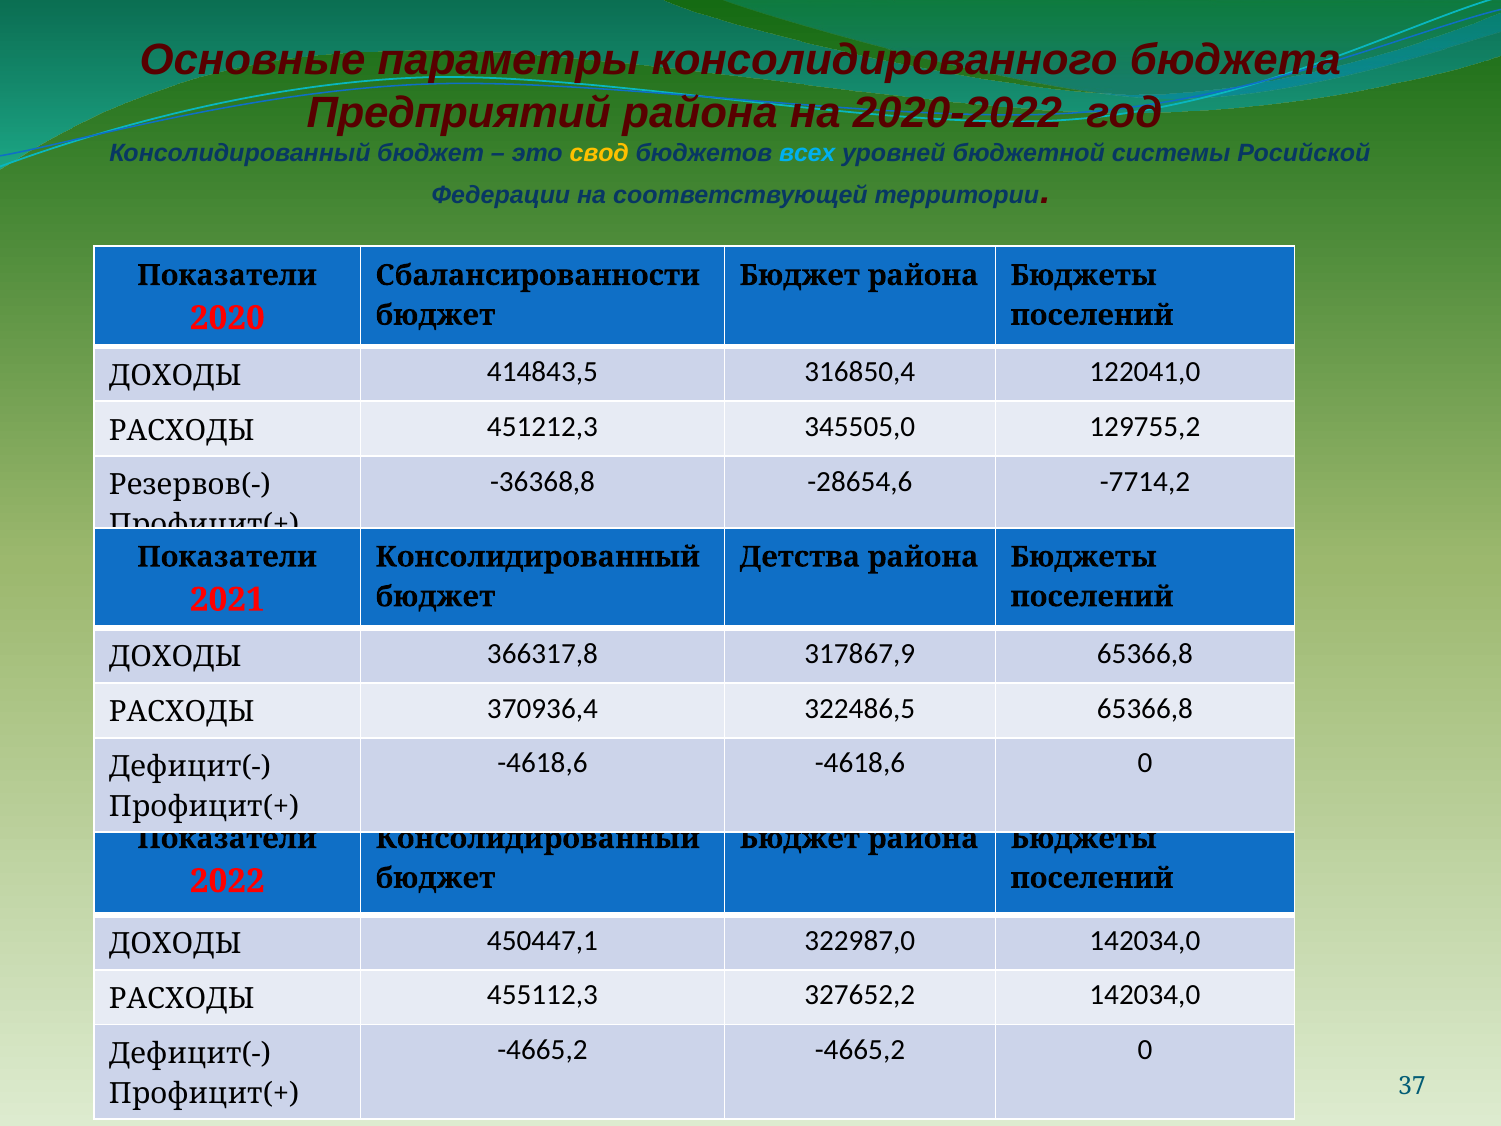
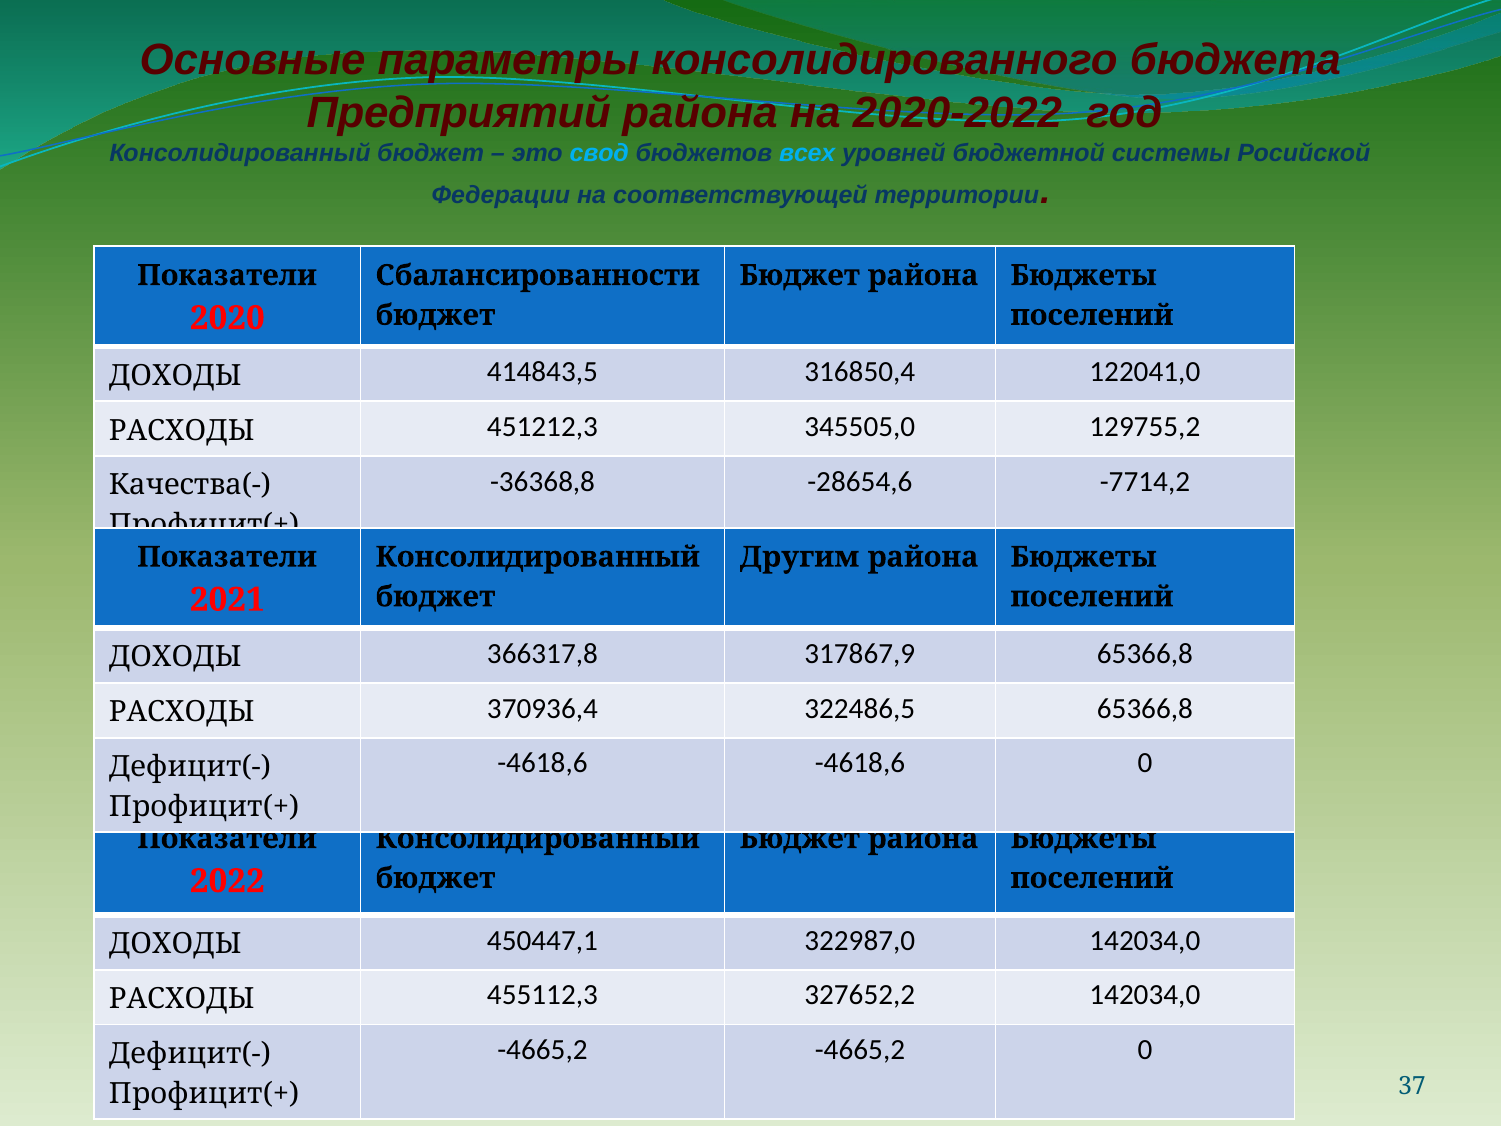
свод colour: yellow -> light blue
Резервов(-: Резервов(- -> Качества(-
Детства: Детства -> Другим
